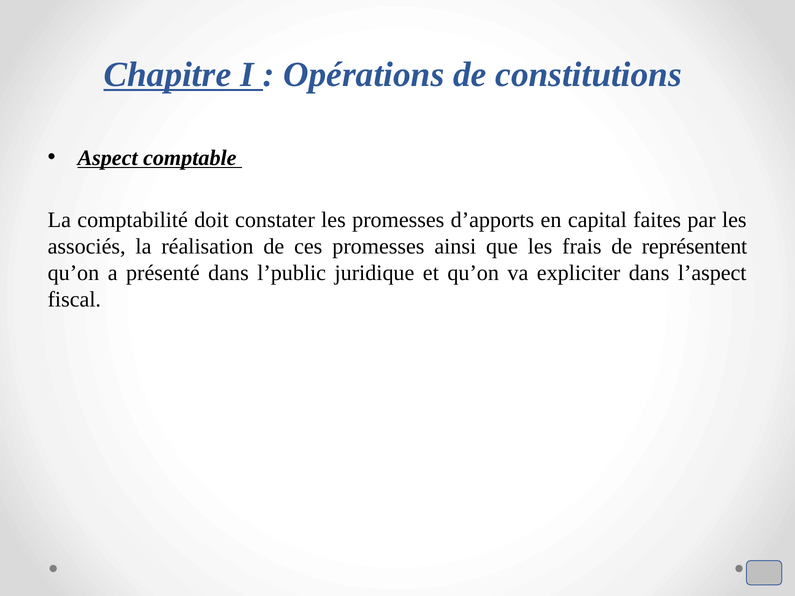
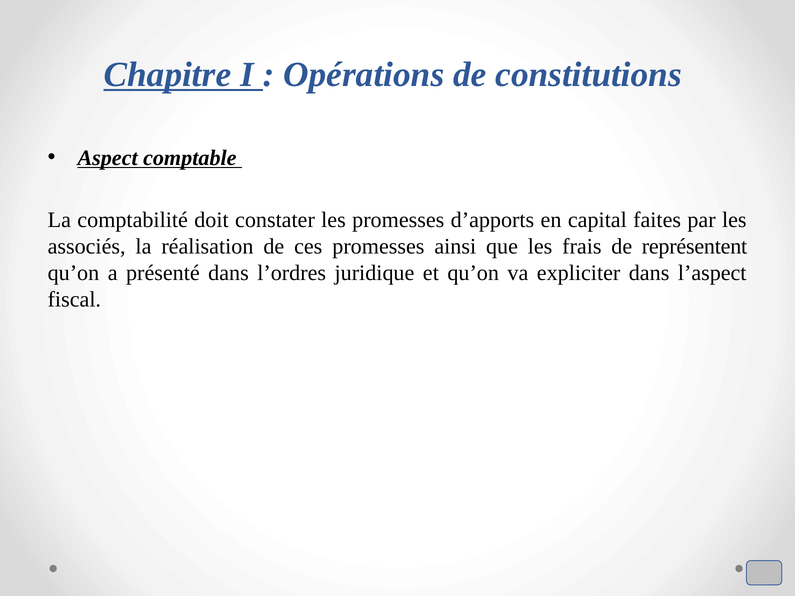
l’public: l’public -> l’ordres
